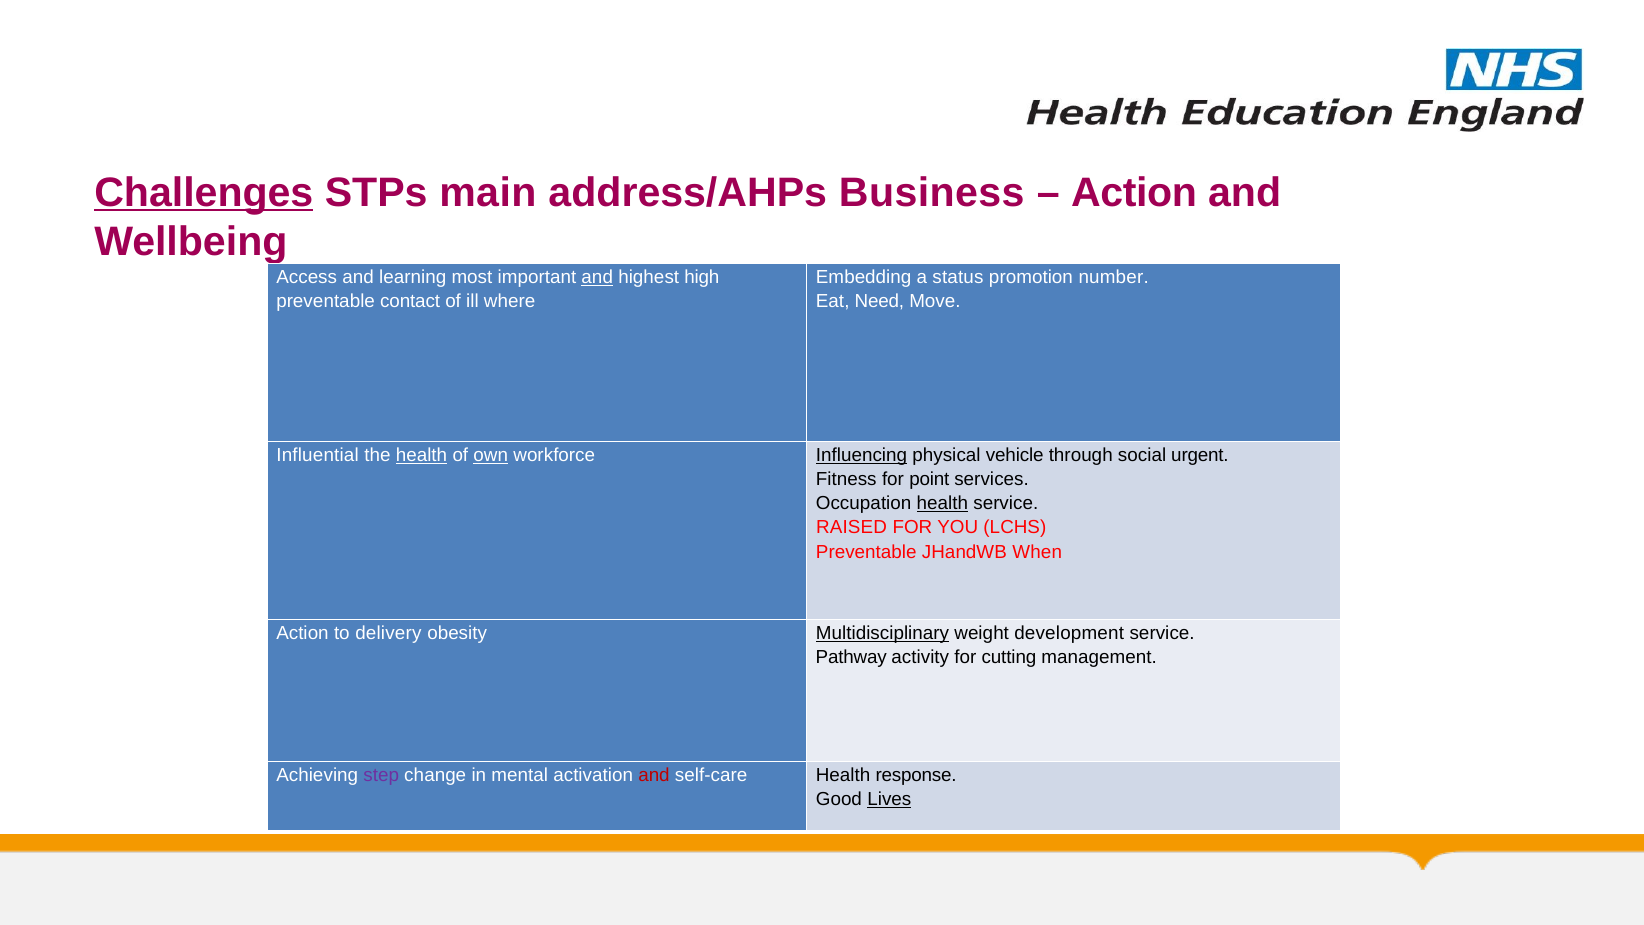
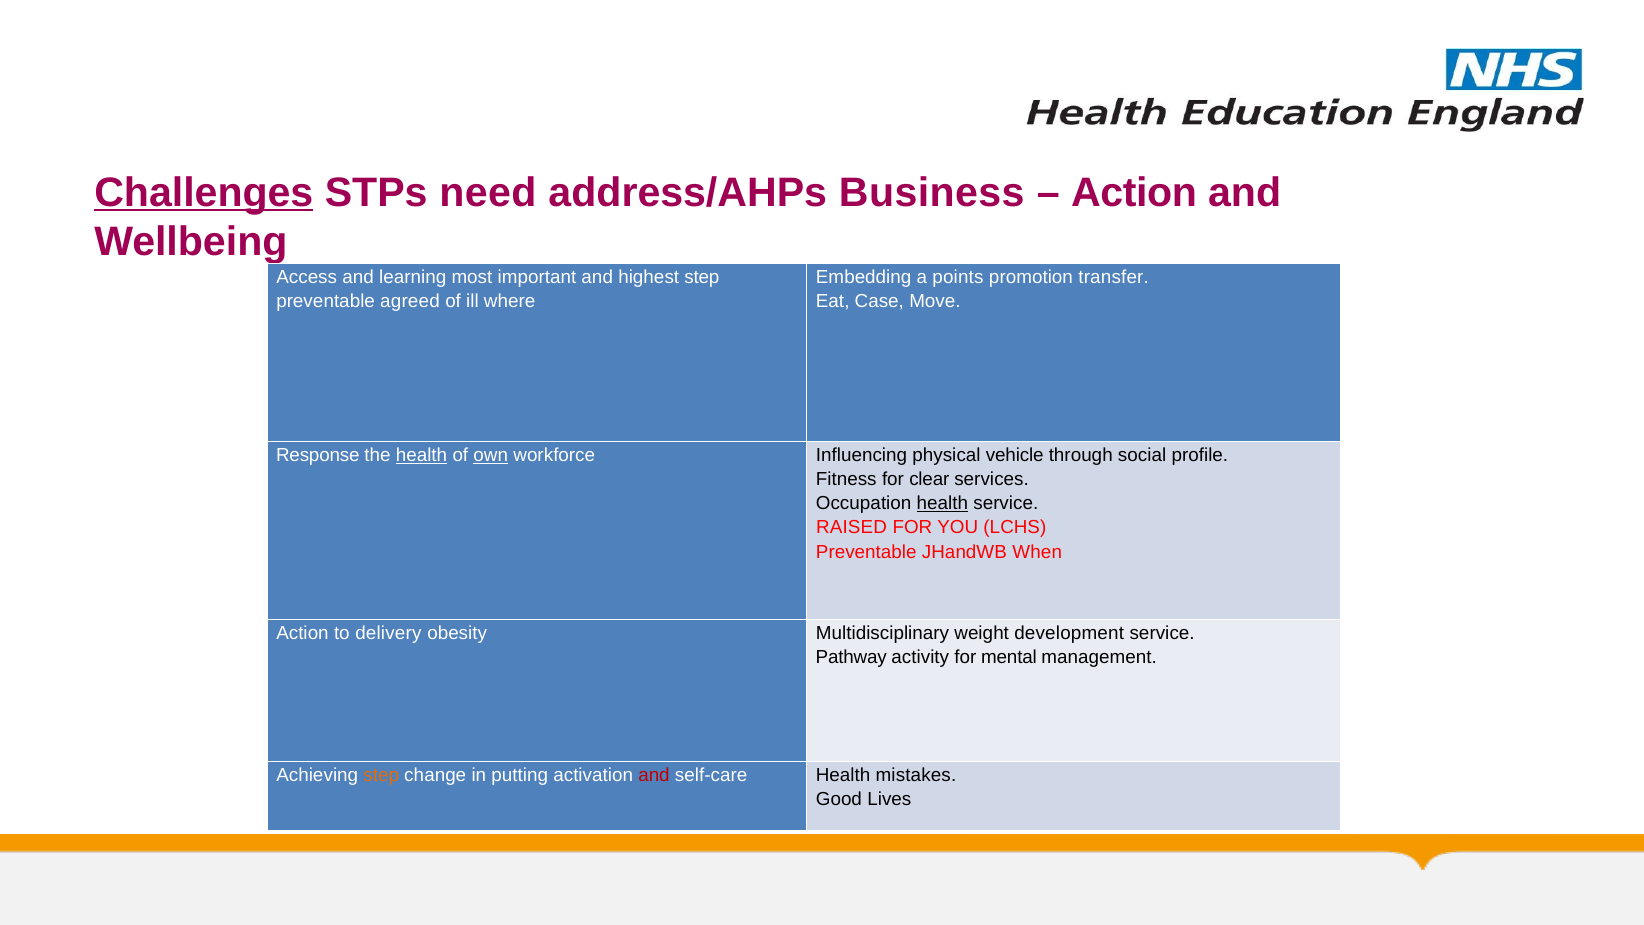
main: main -> need
and at (597, 278) underline: present -> none
highest high: high -> step
status: status -> points
number: number -> transfer
contact: contact -> agreed
Need: Need -> Case
Influential: Influential -> Response
Influencing underline: present -> none
urgent: urgent -> profile
point: point -> clear
Multidisciplinary underline: present -> none
cutting: cutting -> mental
step at (381, 775) colour: purple -> orange
mental: mental -> putting
response: response -> mistakes
Lives underline: present -> none
